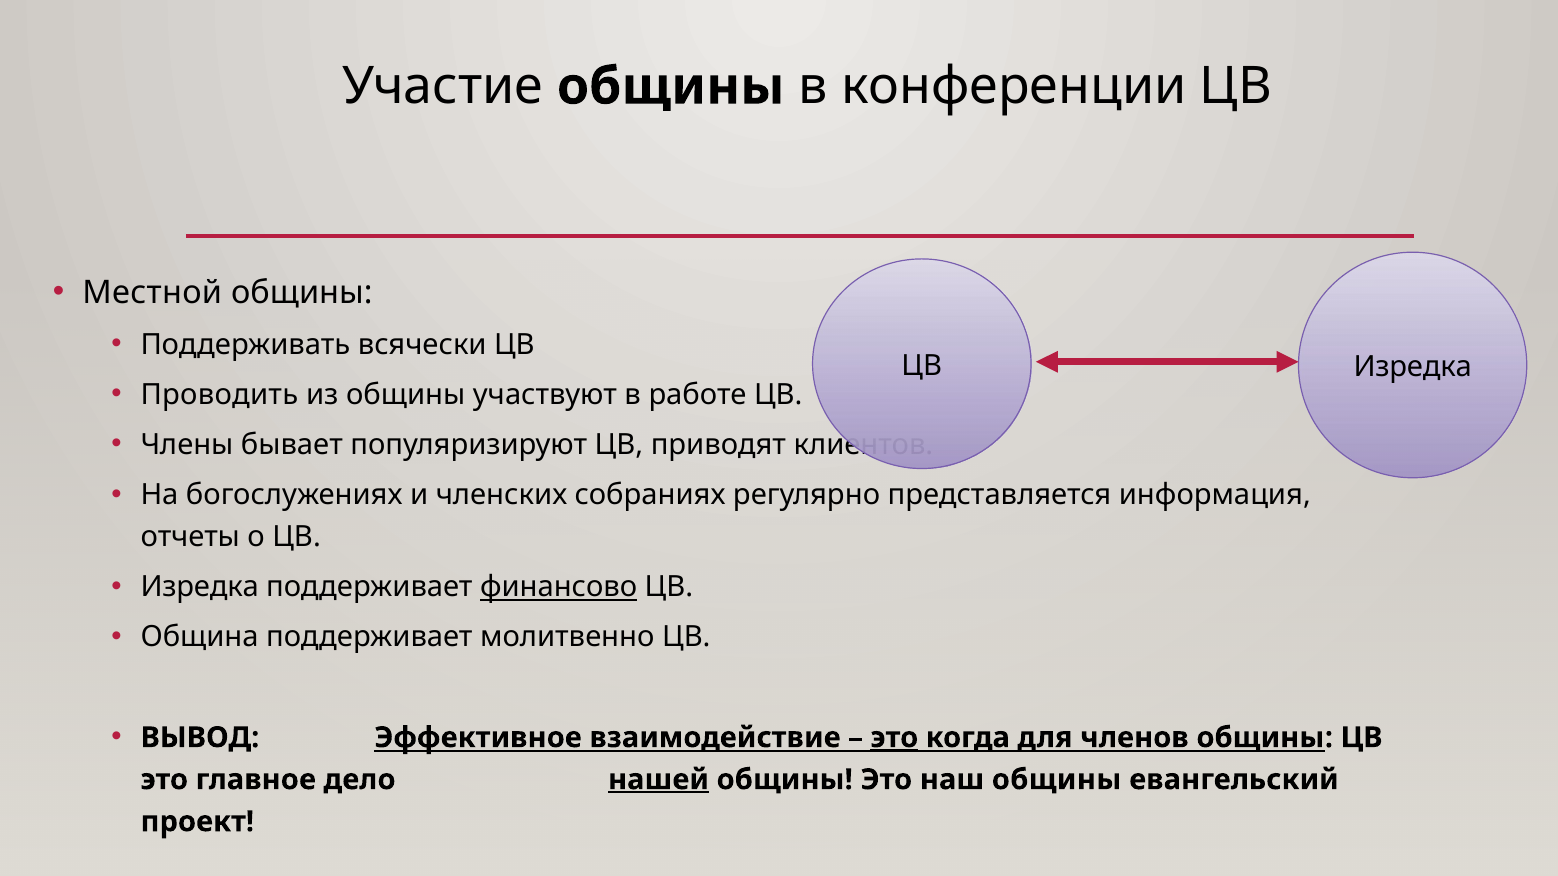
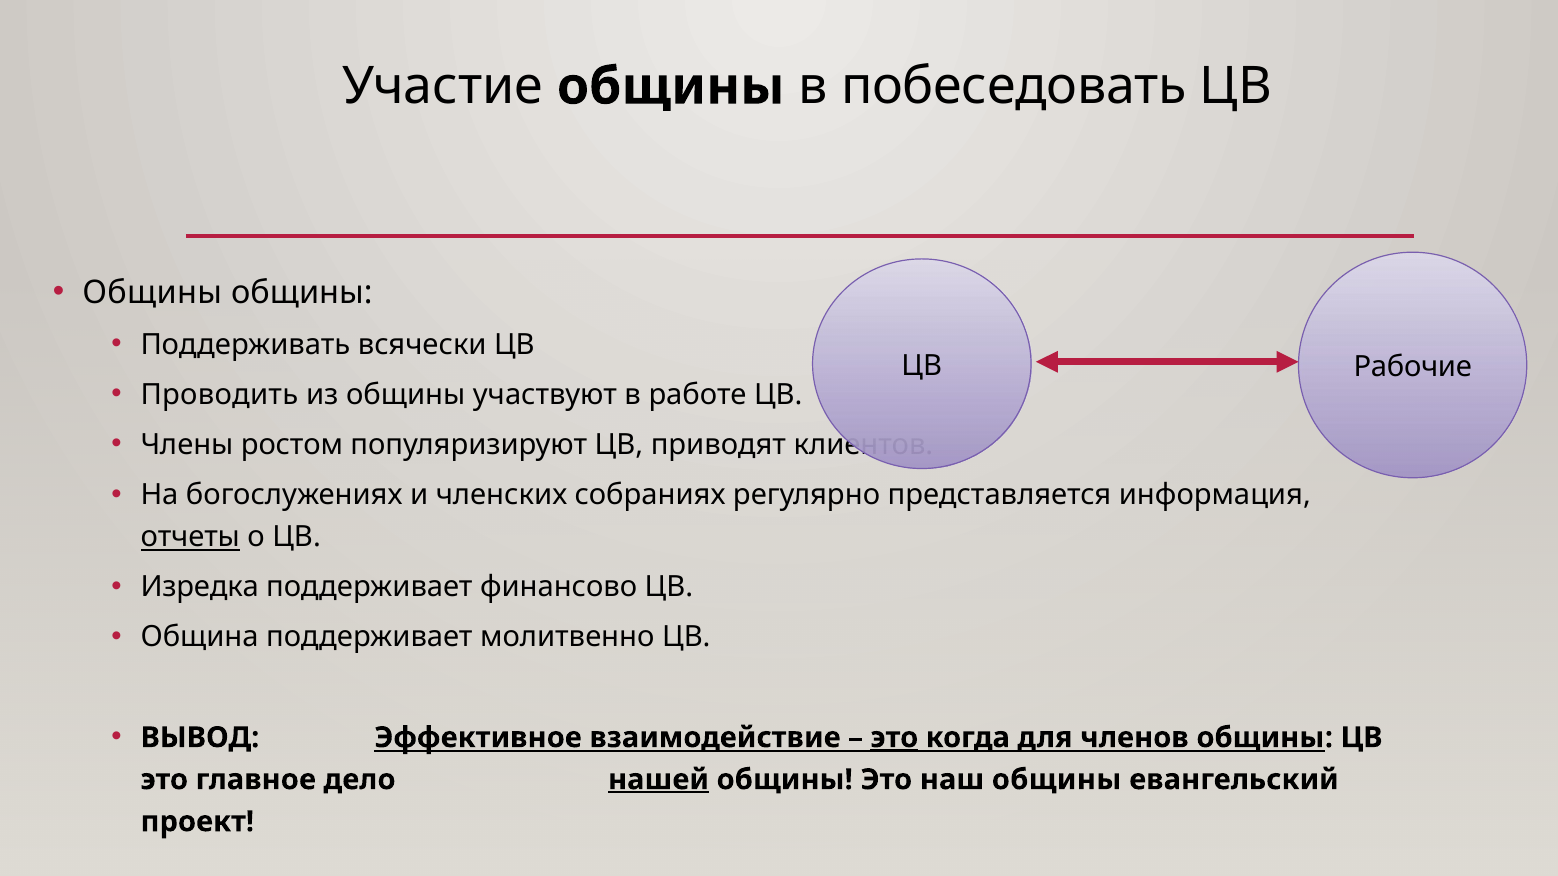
конференции: конференции -> побеседовать
Местной at (152, 293): Местной -> Общины
ЦВ Изредка: Изредка -> Рабочие
бывает: бывает -> ростом
отчеты underline: none -> present
финансово underline: present -> none
